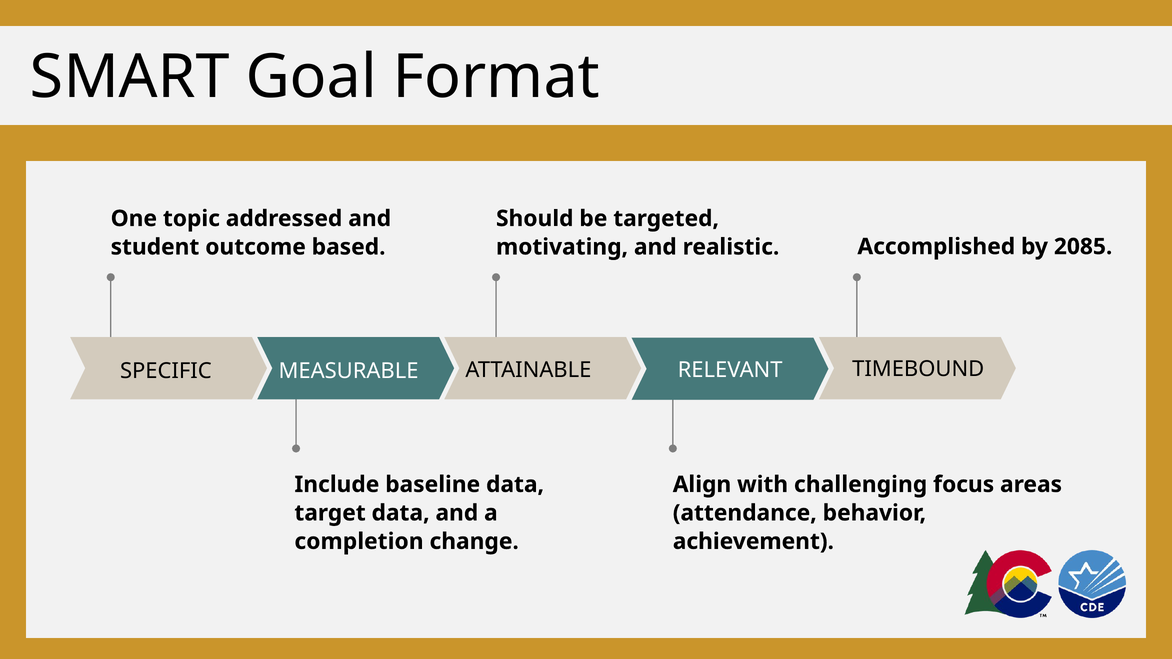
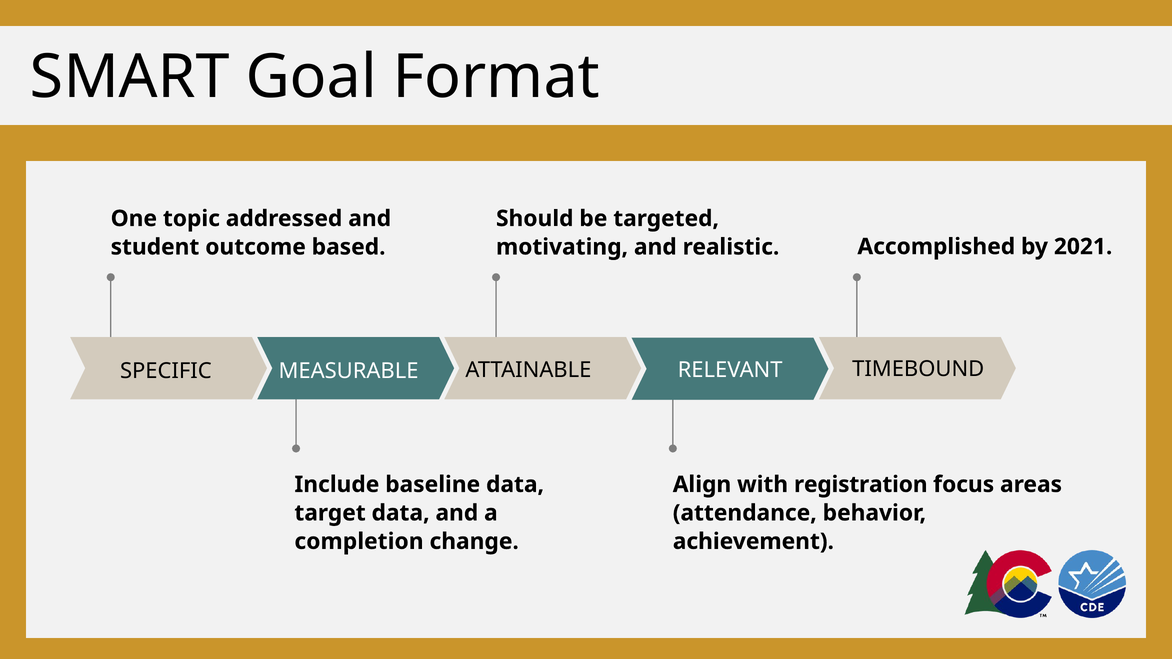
2085: 2085 -> 2021
challenging: challenging -> registration
